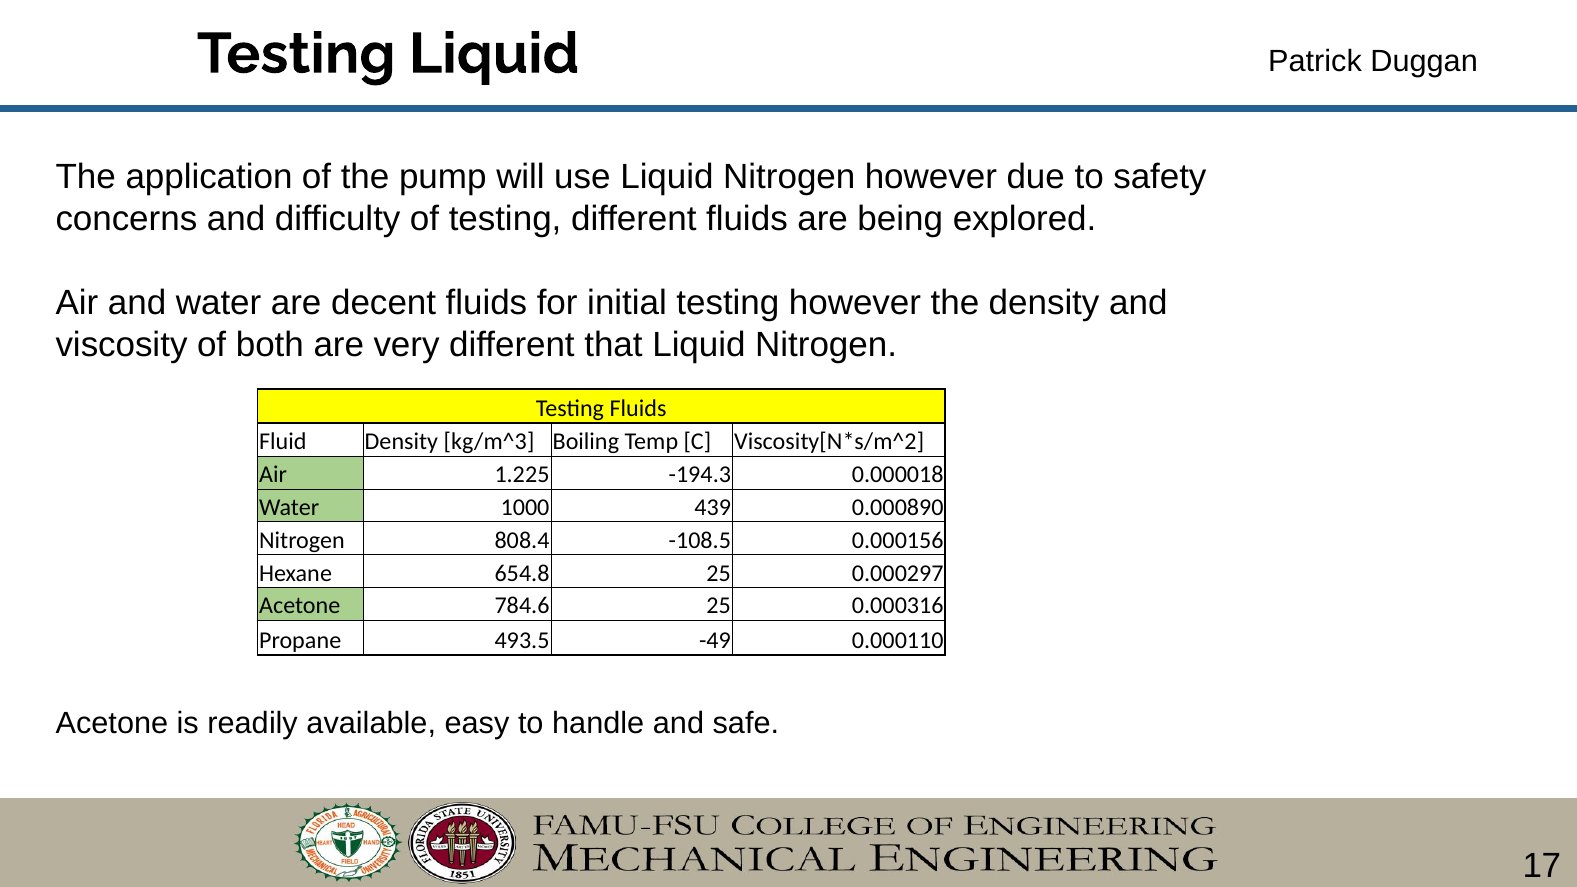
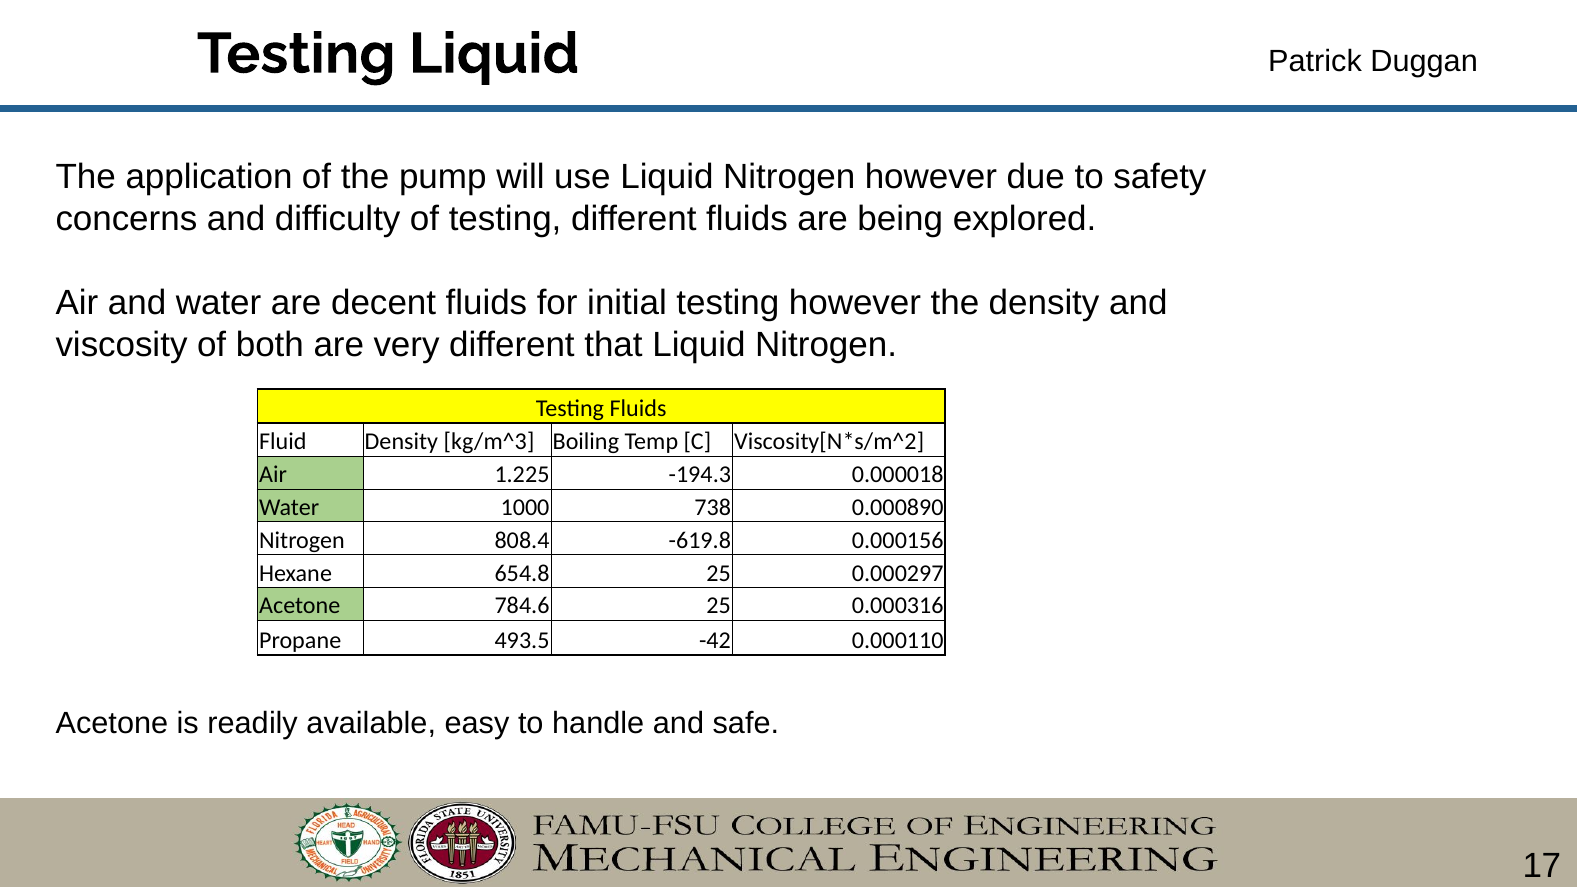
439: 439 -> 738
-108.5: -108.5 -> -619.8
-49: -49 -> -42
